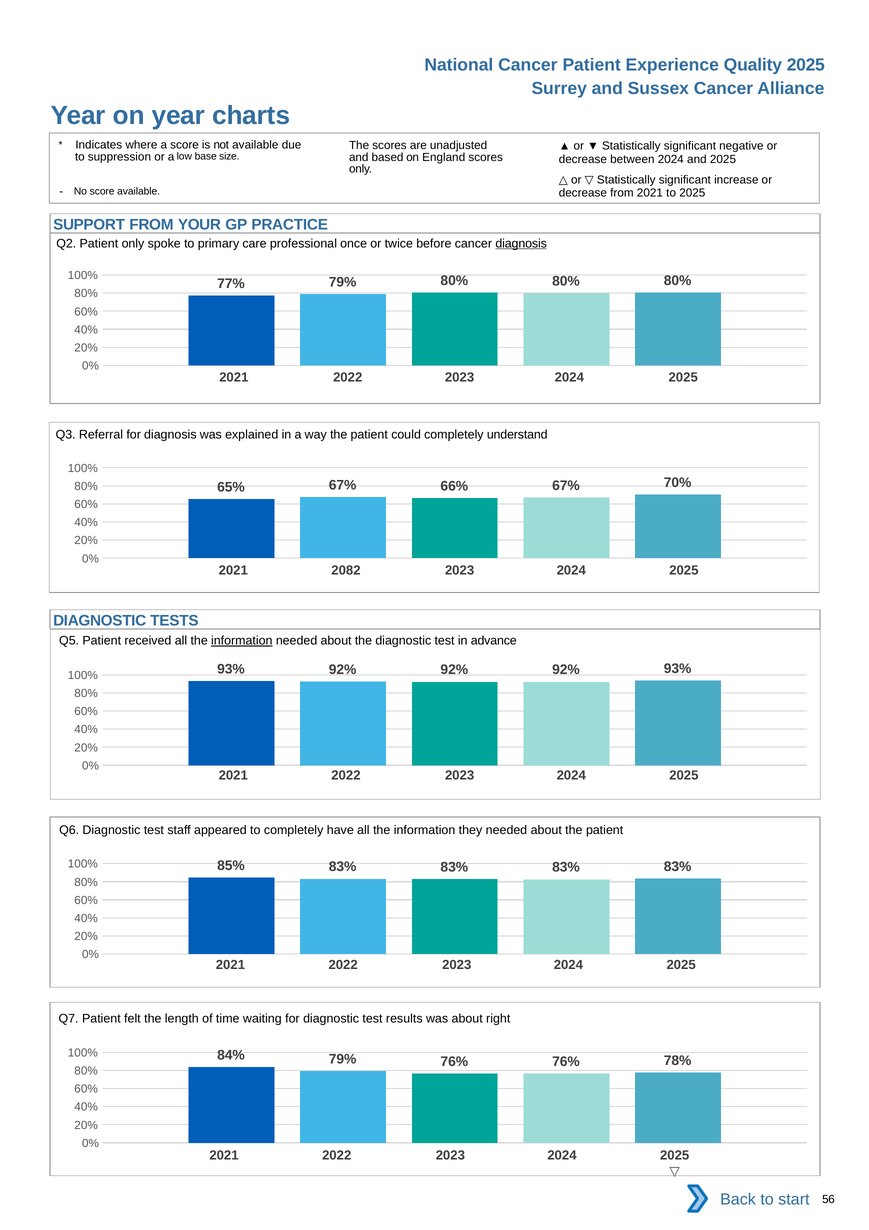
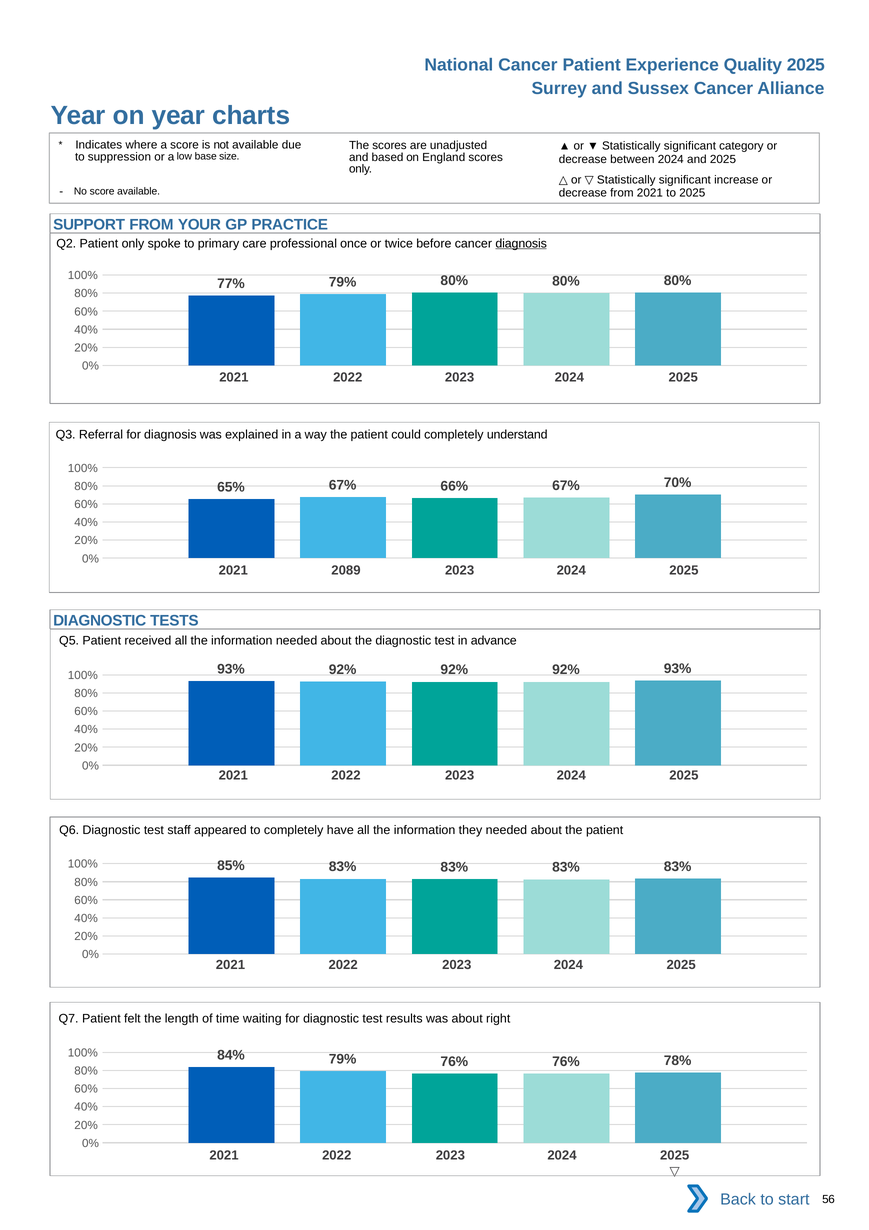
negative: negative -> category
2082: 2082 -> 2089
information at (242, 641) underline: present -> none
